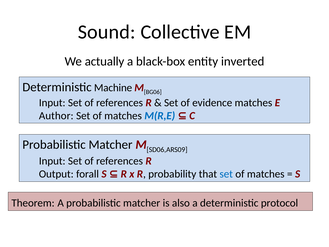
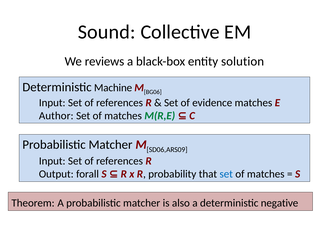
actually: actually -> reviews
inverted: inverted -> solution
M(R,E colour: blue -> green
protocol: protocol -> negative
